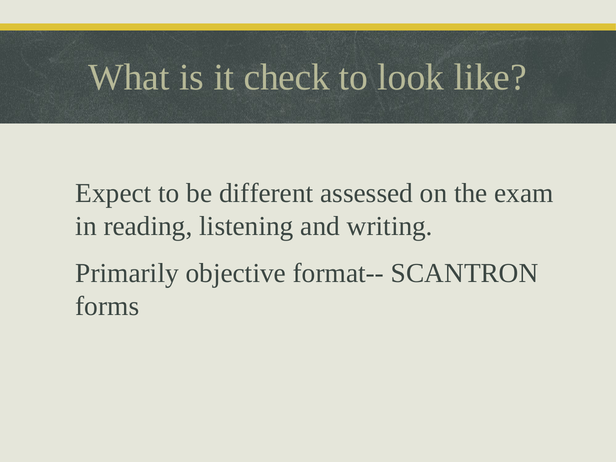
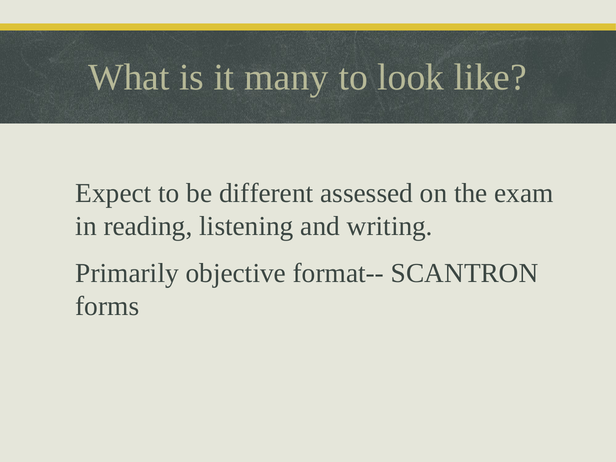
check: check -> many
